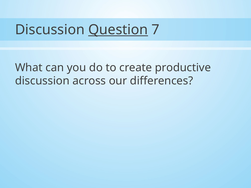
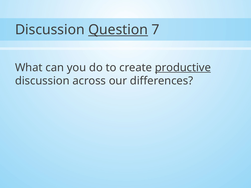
productive underline: none -> present
